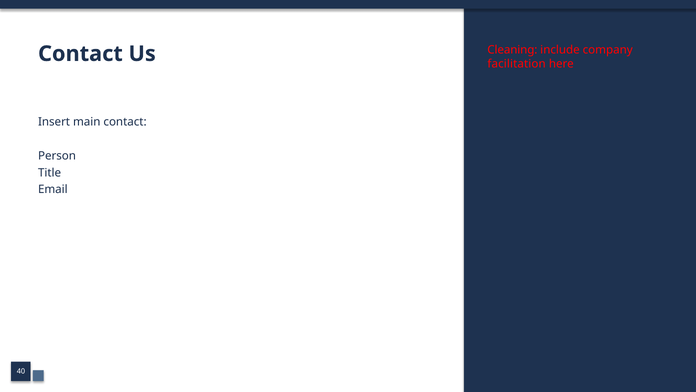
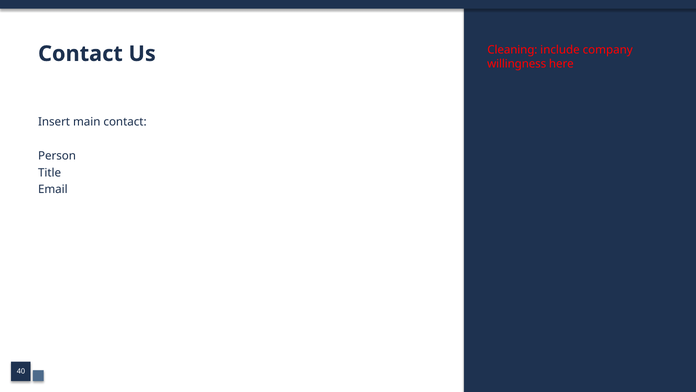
facilitation: facilitation -> willingness
